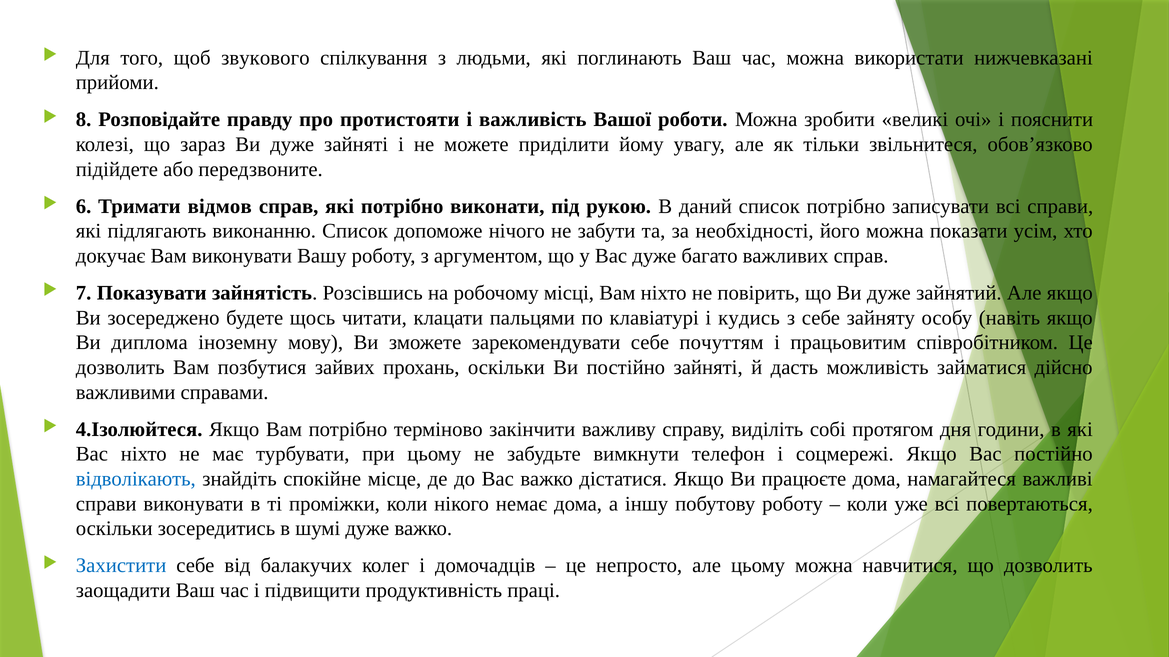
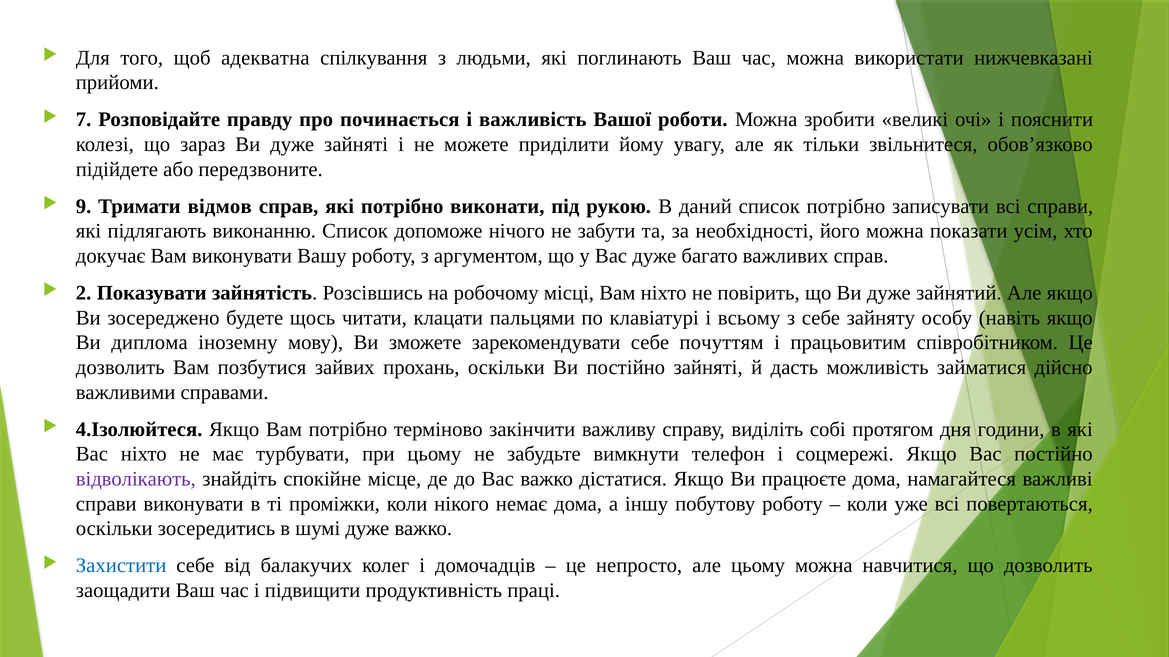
звукового: звукового -> адекватна
8: 8 -> 7
протистояти: протистояти -> починається
6: 6 -> 9
7: 7 -> 2
кудись: кудись -> всьому
відволікають colour: blue -> purple
